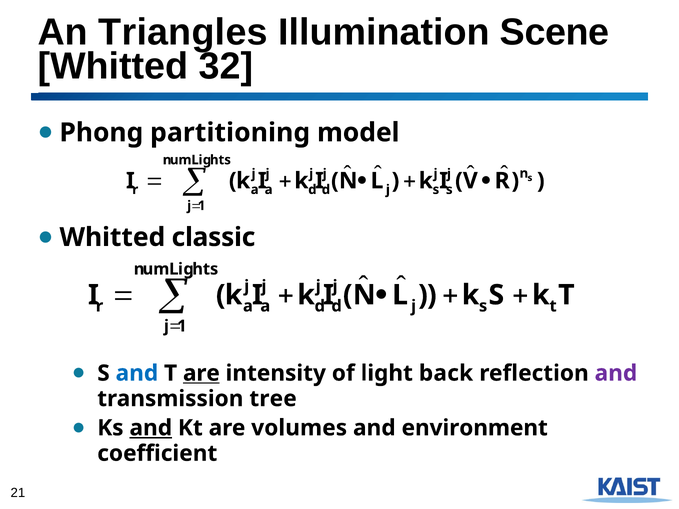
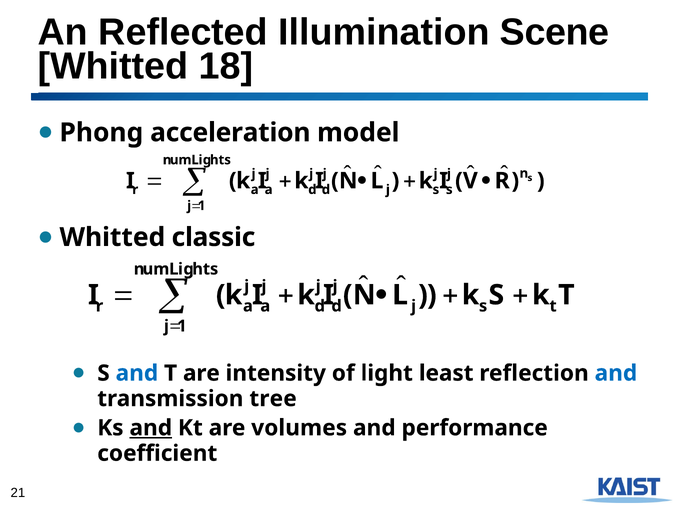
Triangles: Triangles -> Reflected
32: 32 -> 18
partitioning: partitioning -> acceleration
are at (201, 373) underline: present -> none
back: back -> least
and at (616, 373) colour: purple -> blue
environment: environment -> performance
